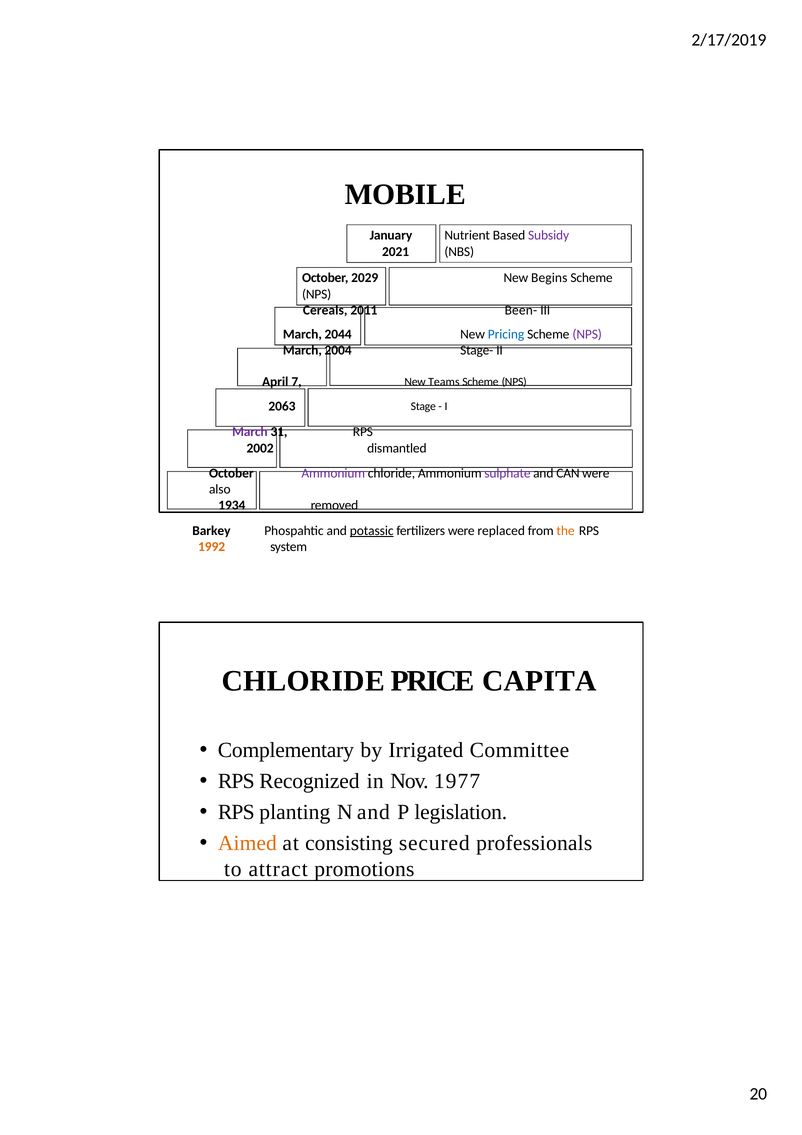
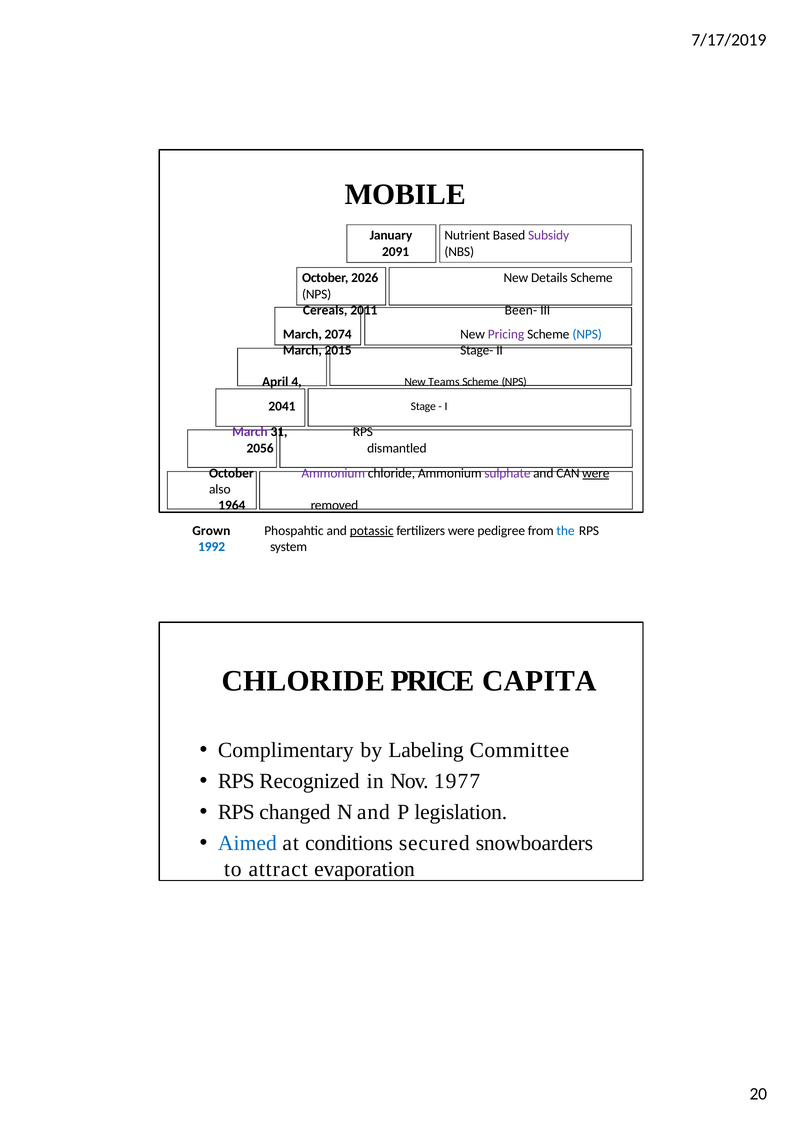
2/17/2019: 2/17/2019 -> 7/17/2019
2021: 2021 -> 2091
2029: 2029 -> 2026
Begins: Begins -> Details
2044: 2044 -> 2074
Pricing colour: blue -> purple
NPS at (587, 334) colour: purple -> blue
2004: 2004 -> 2015
7: 7 -> 4
2063: 2063 -> 2041
2002: 2002 -> 2056
were at (596, 473) underline: none -> present
1934: 1934 -> 1964
Barkey: Barkey -> Grown
replaced: replaced -> pedigree
the colour: orange -> blue
1992 colour: orange -> blue
Complementary: Complementary -> Complimentary
Irrigated: Irrigated -> Labeling
planting: planting -> changed
Aimed colour: orange -> blue
consisting: consisting -> conditions
professionals: professionals -> snowboarders
promotions: promotions -> evaporation
